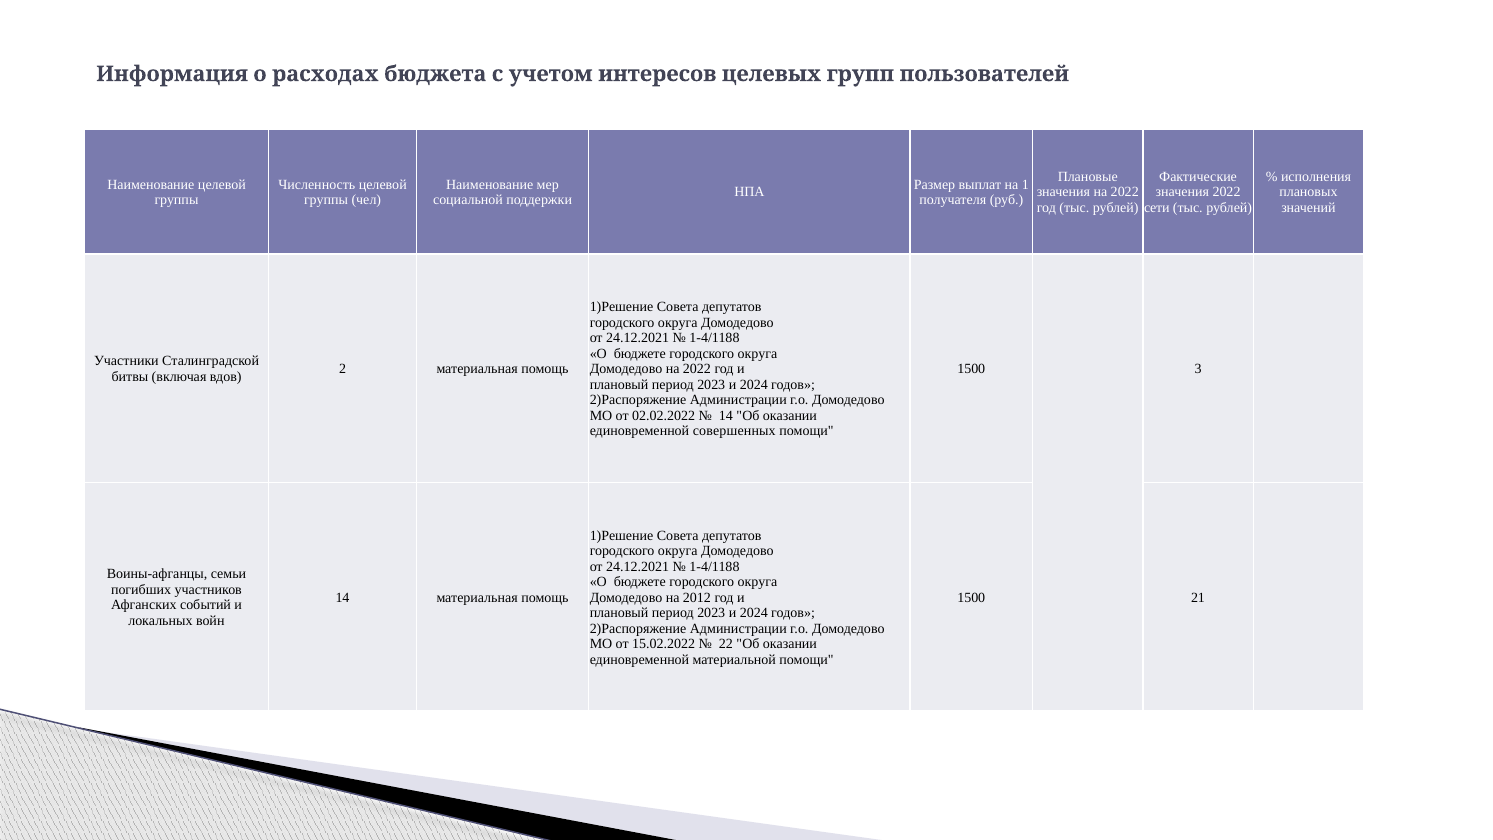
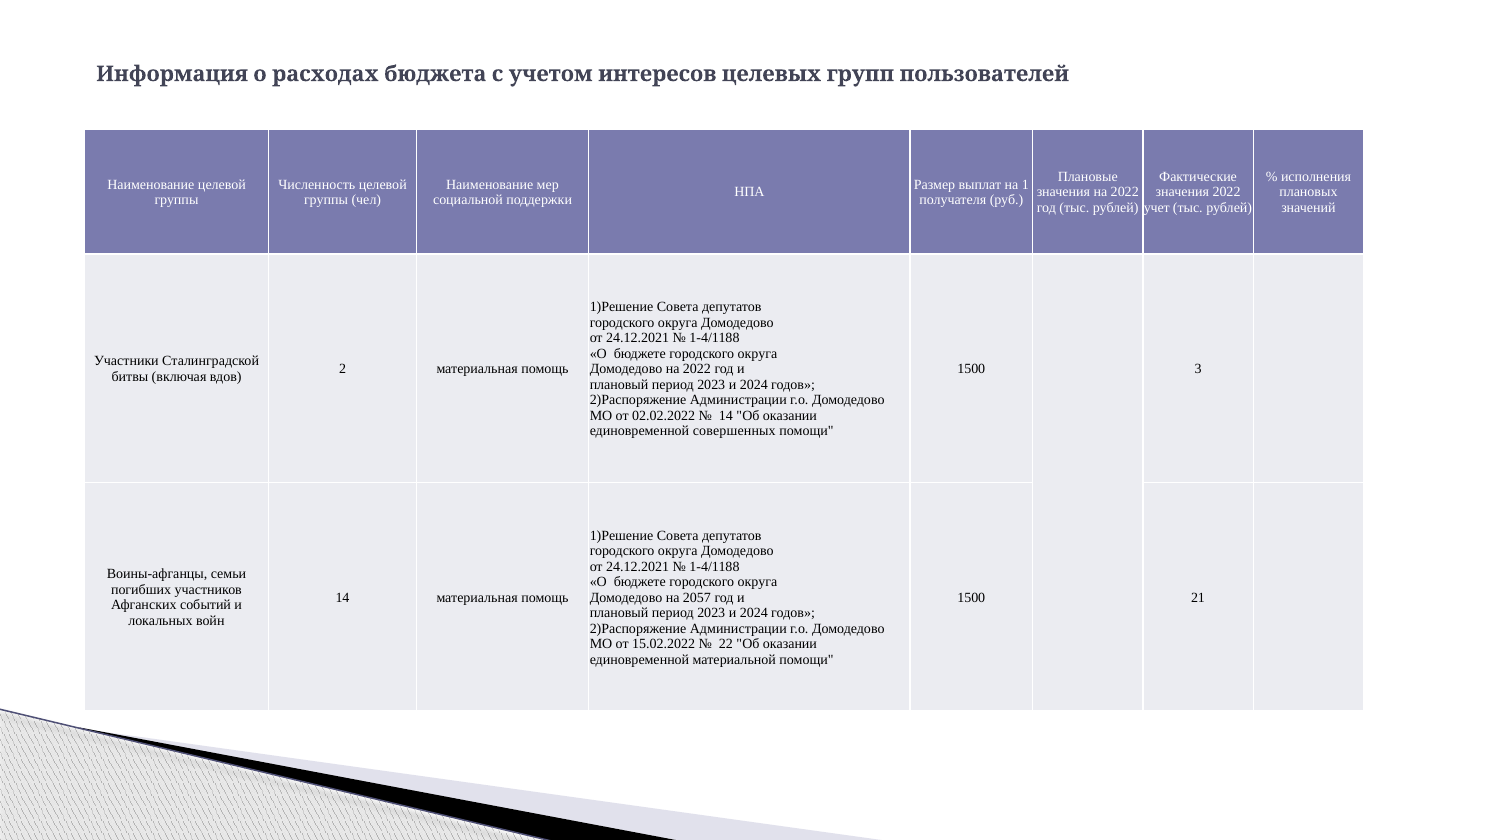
сети: сети -> учет
2012: 2012 -> 2057
